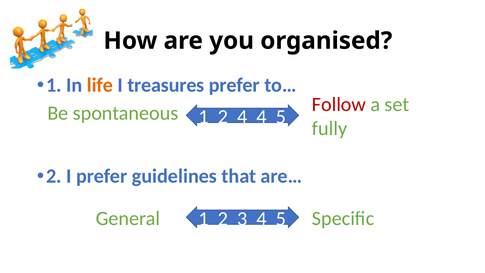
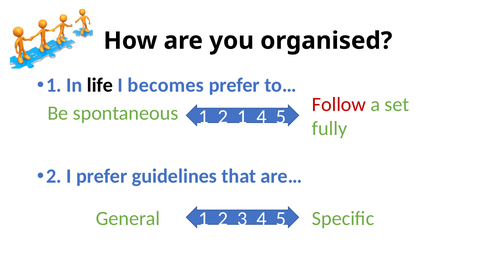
life colour: orange -> black
treasures: treasures -> becomes
2 4: 4 -> 1
